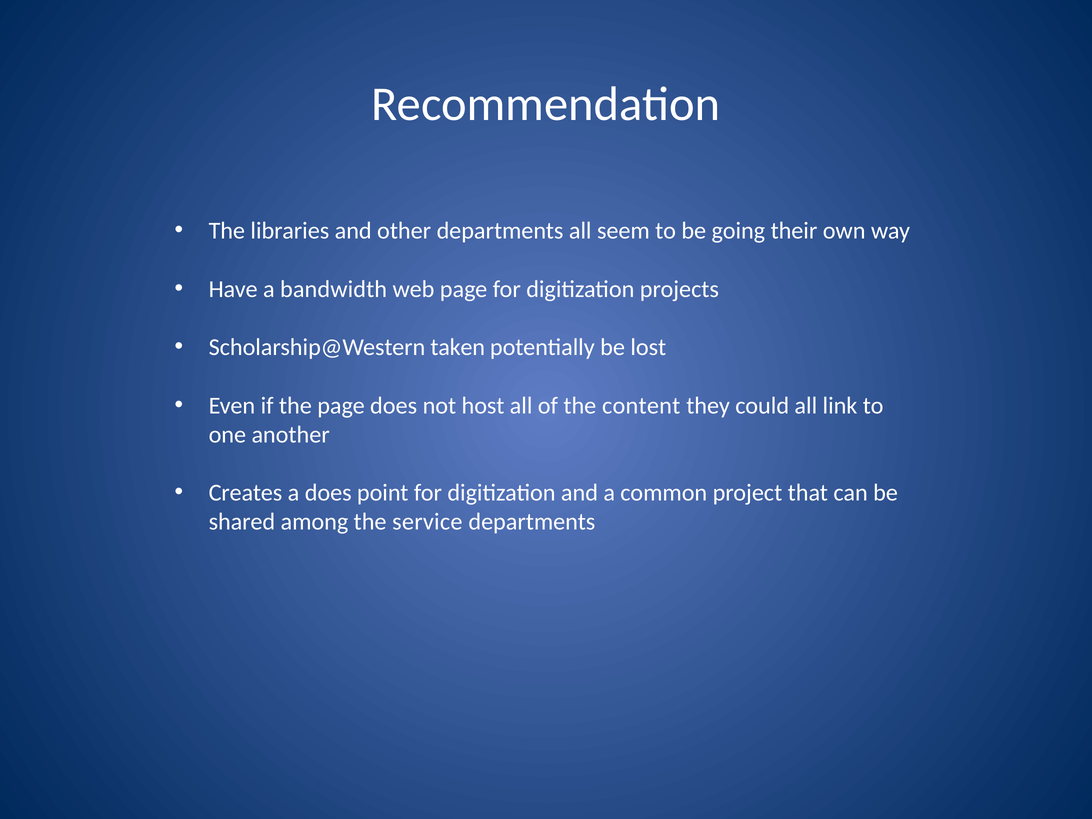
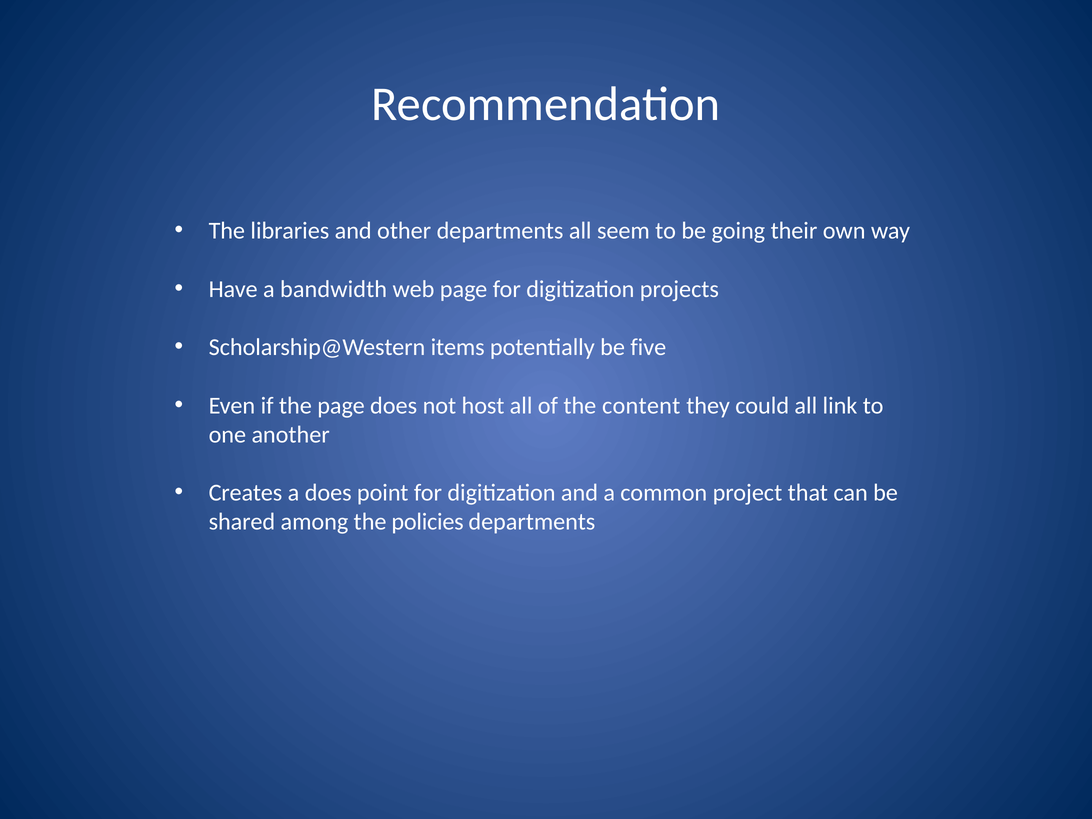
taken: taken -> items
lost: lost -> five
service: service -> policies
